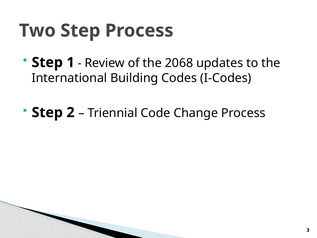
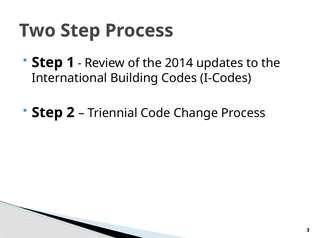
2068: 2068 -> 2014
